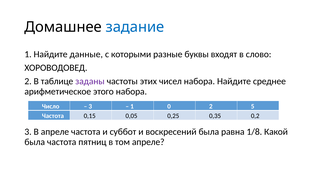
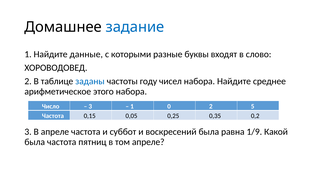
заданы colour: purple -> blue
этих: этих -> году
1/8: 1/8 -> 1/9
